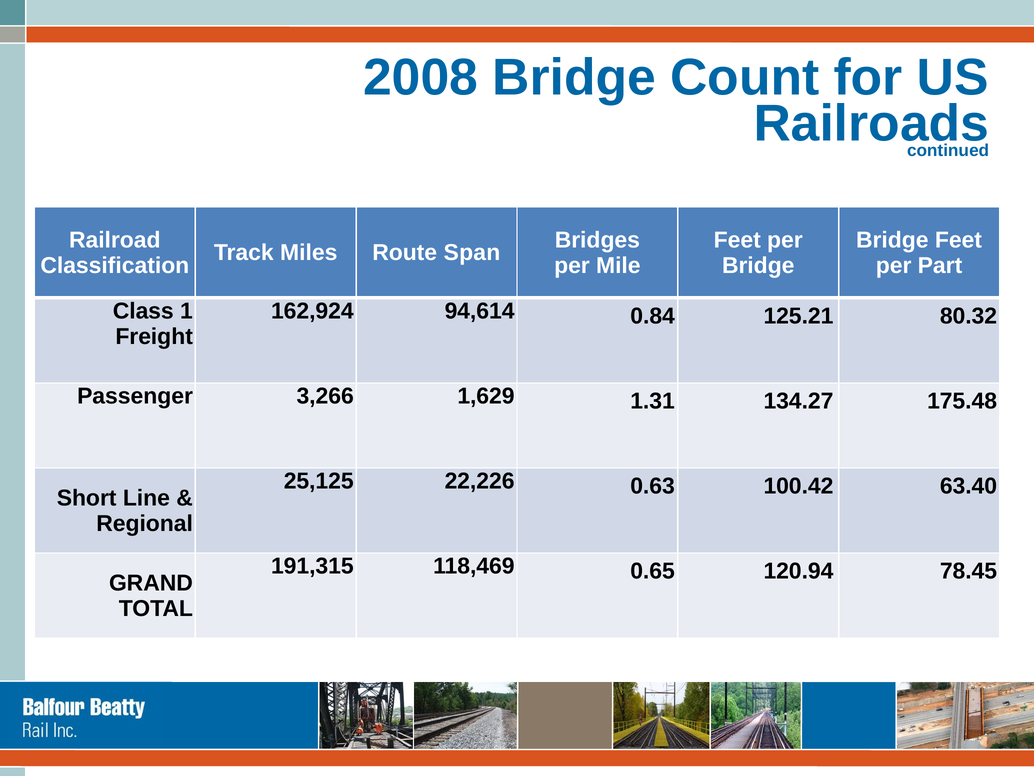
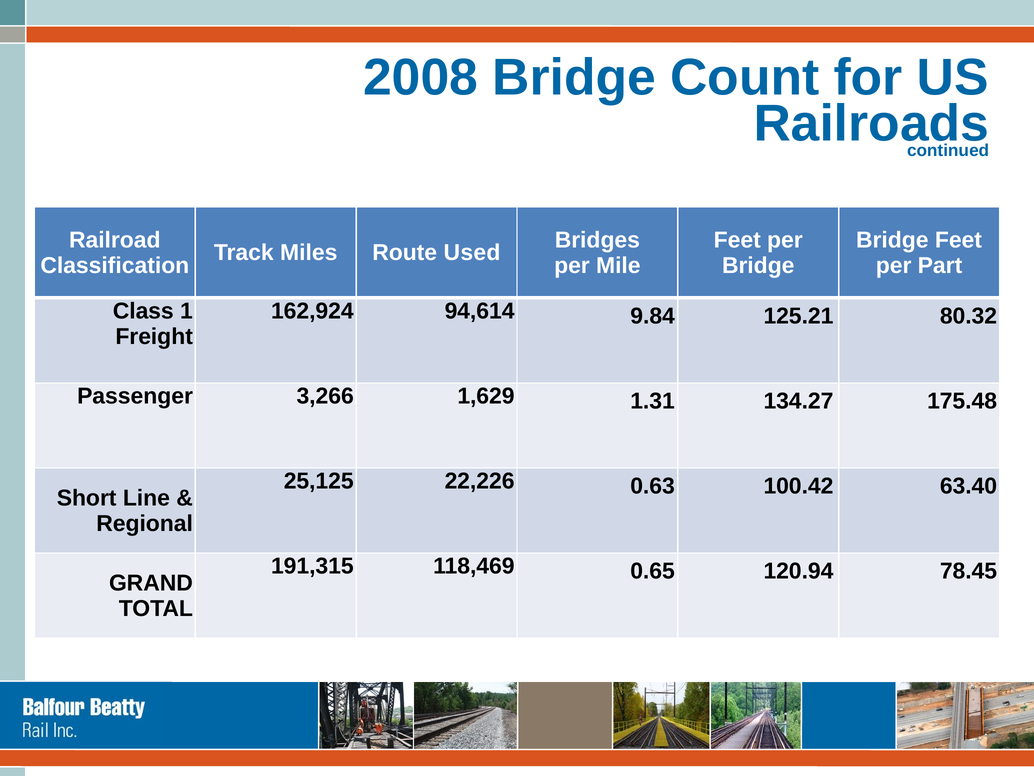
Span: Span -> Used
0.84: 0.84 -> 9.84
